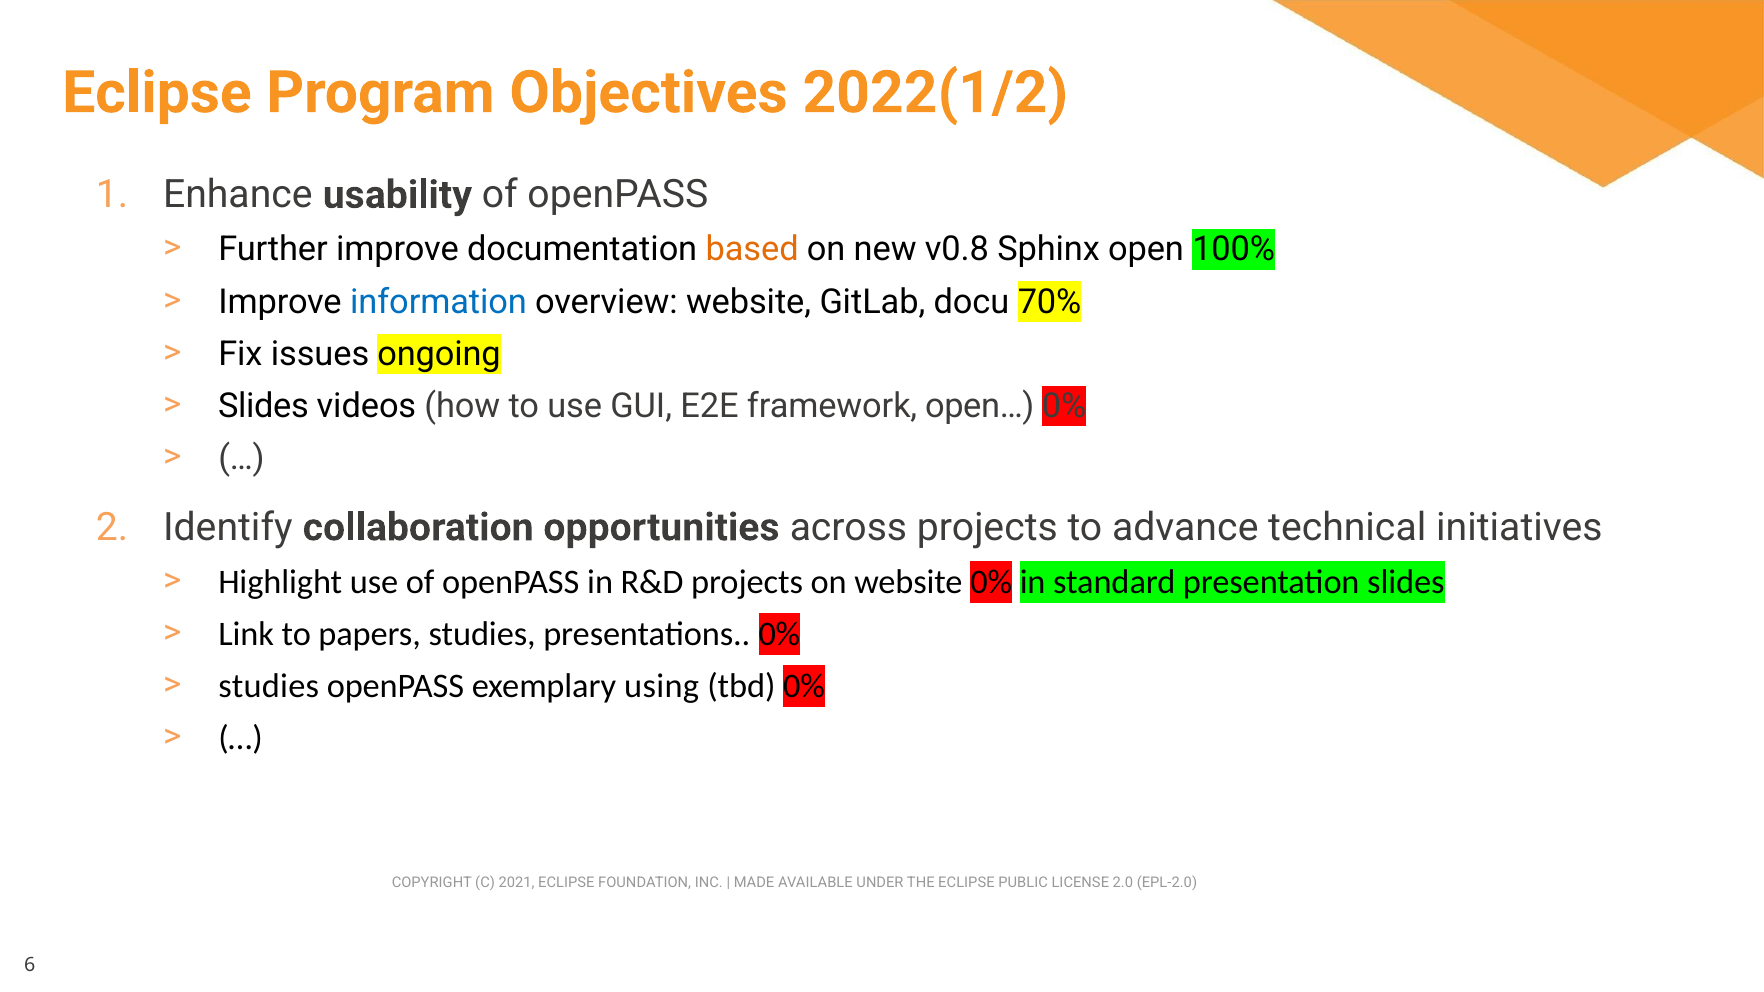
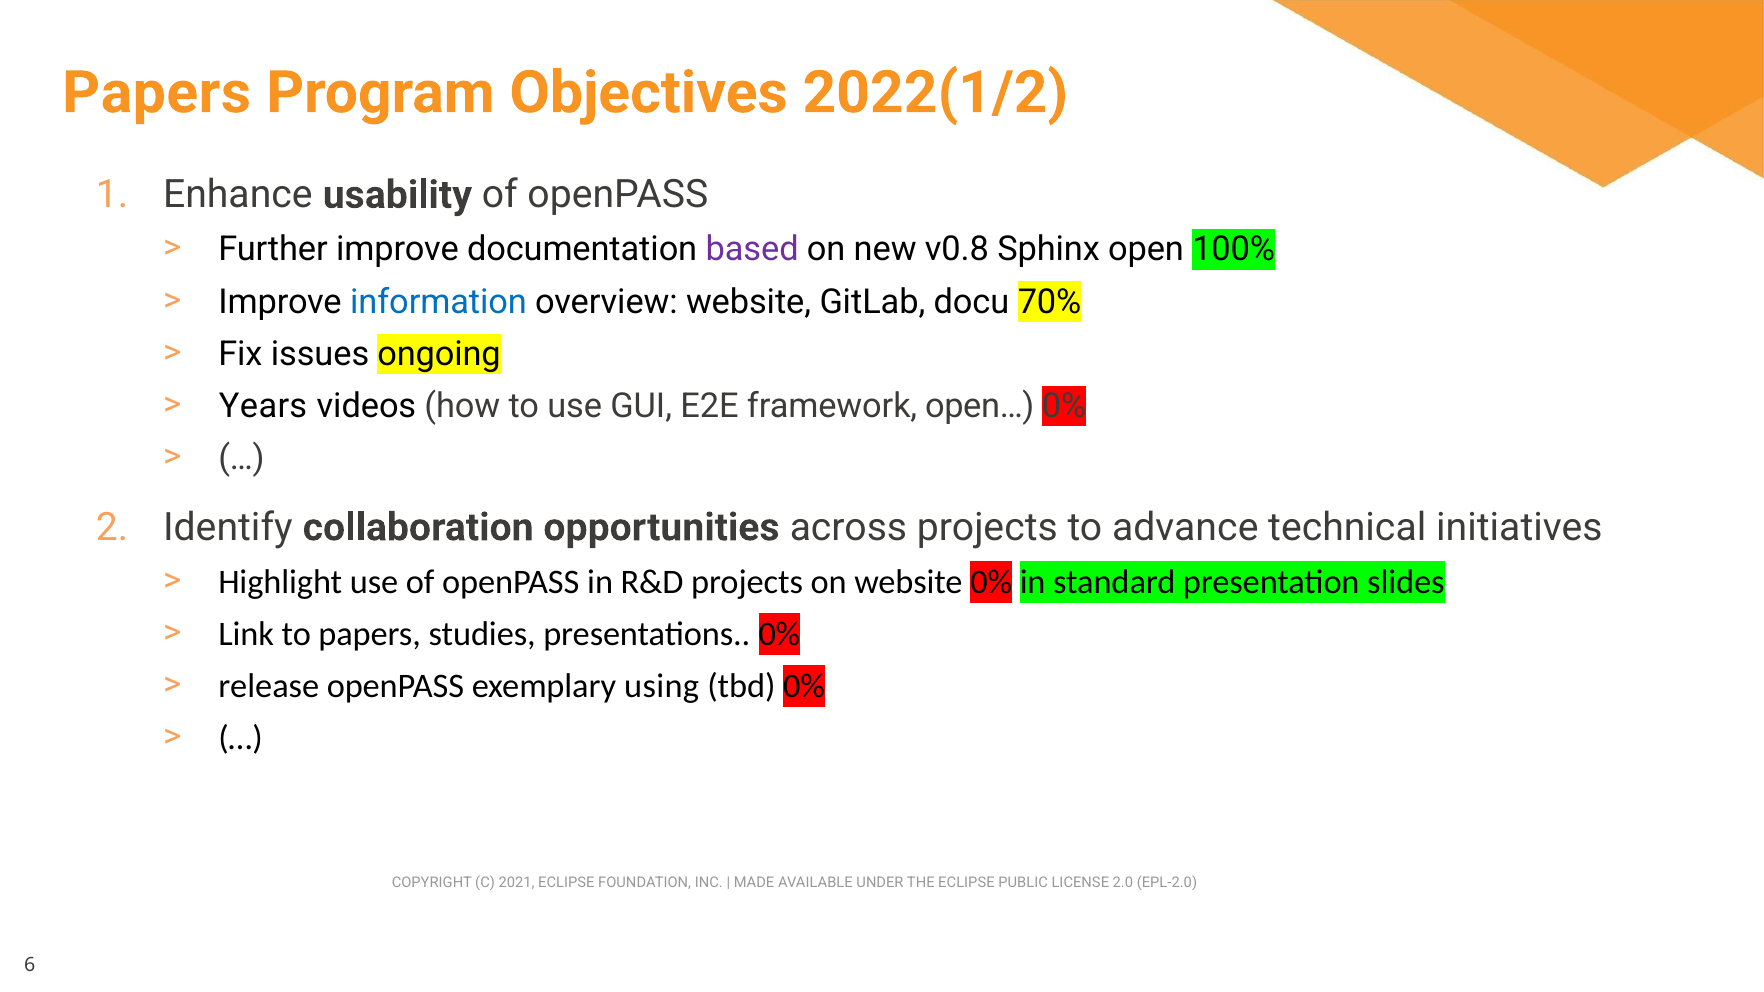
Eclipse at (157, 93): Eclipse -> Papers
based colour: orange -> purple
Slides at (263, 406): Slides -> Years
studies at (269, 687): studies -> release
